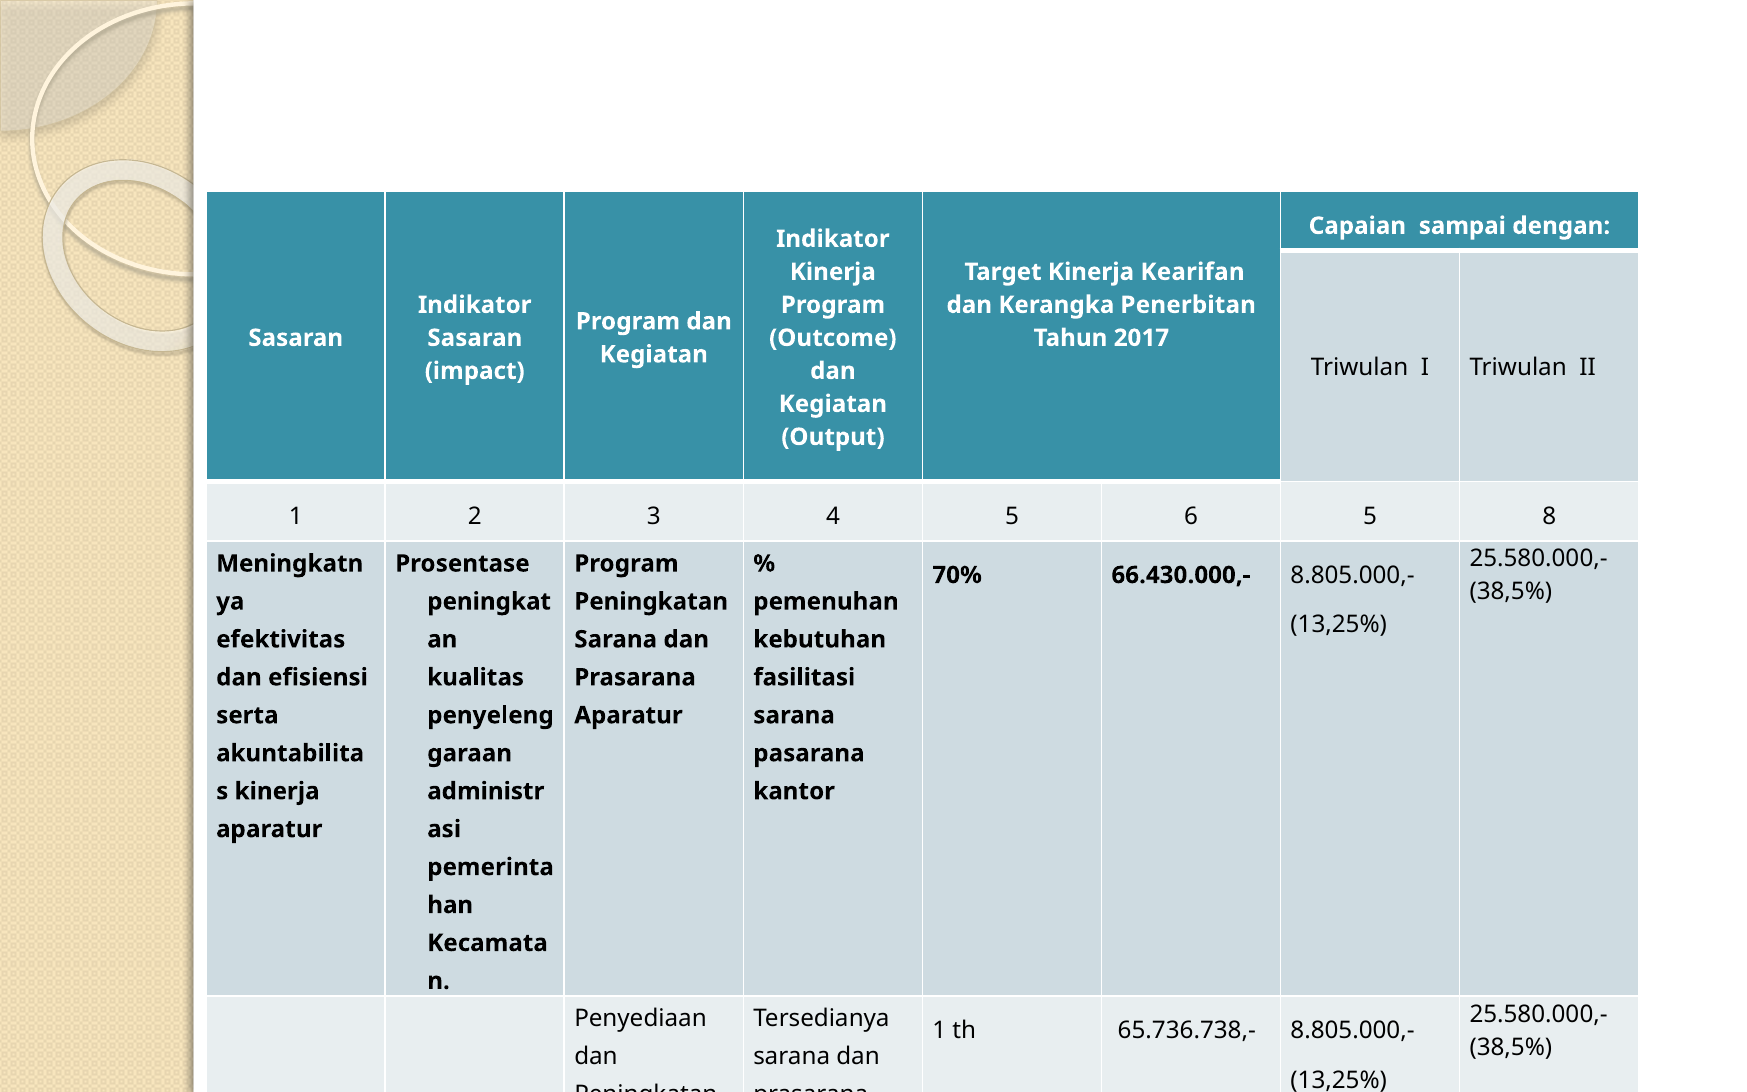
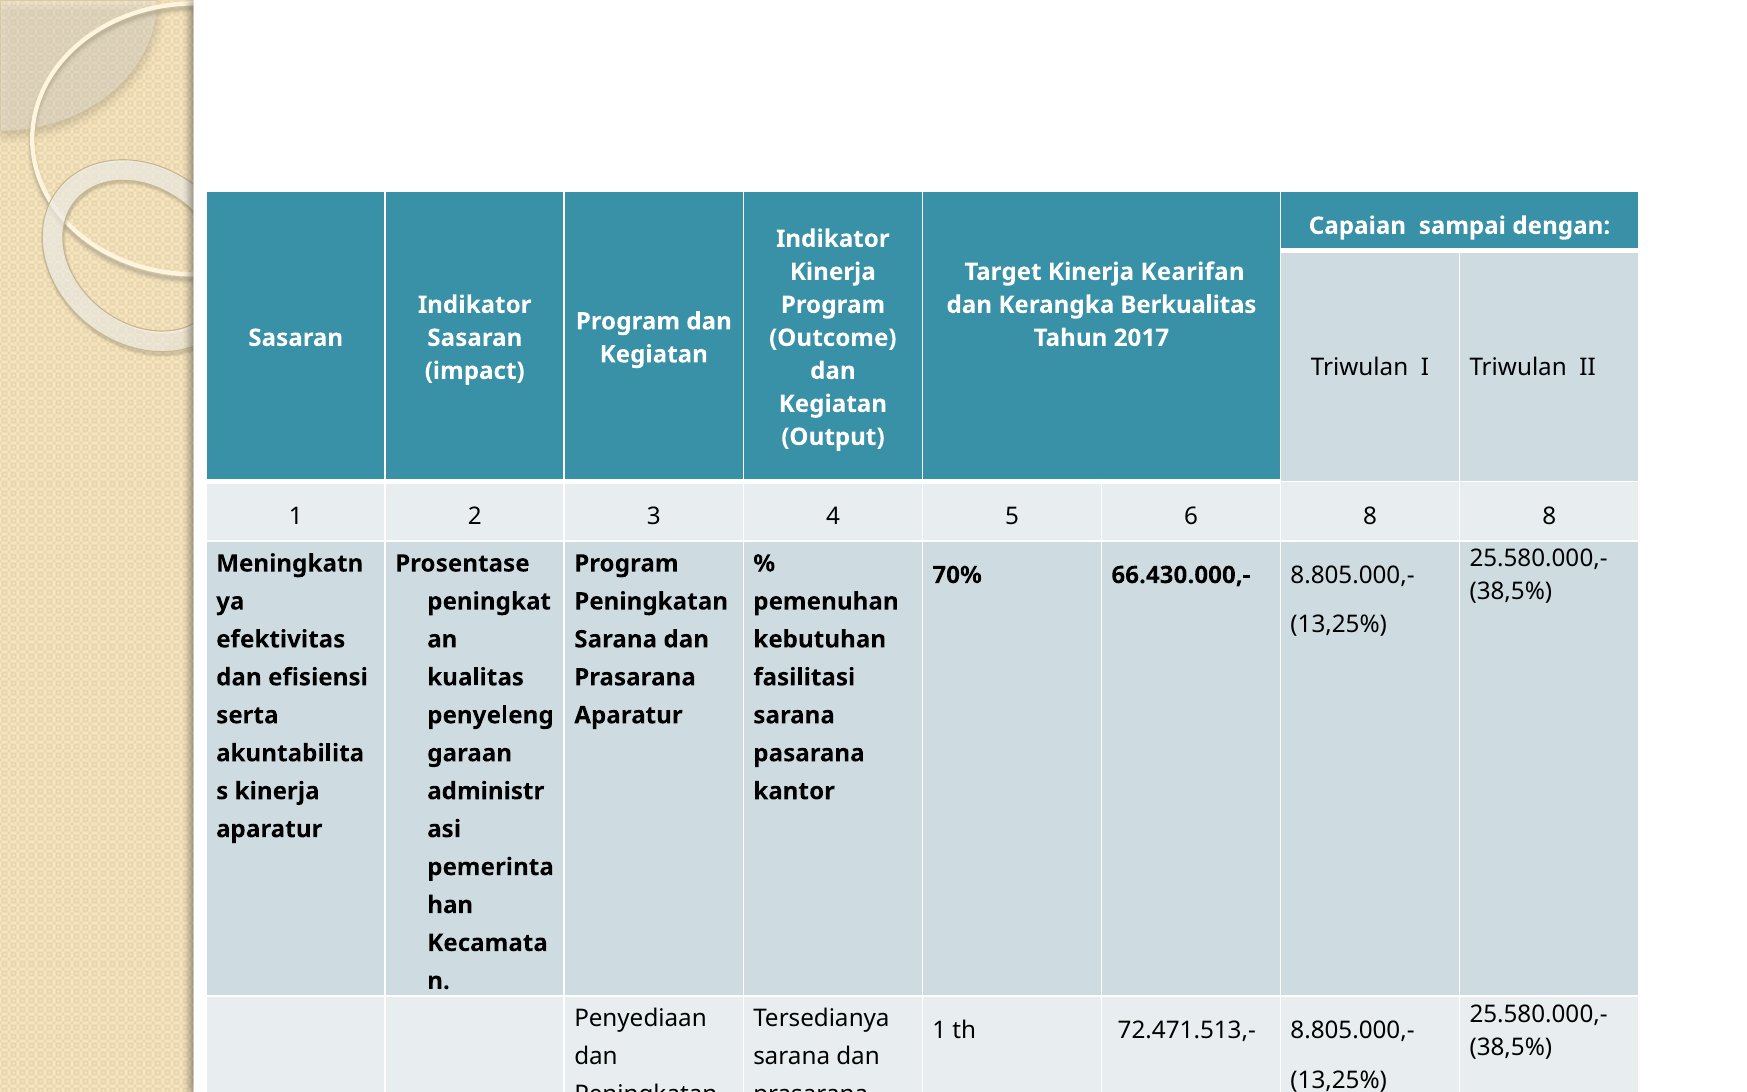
Penerbitan: Penerbitan -> Berkualitas
6 5: 5 -> 8
65.736.738,-: 65.736.738,- -> 72.471.513,-
